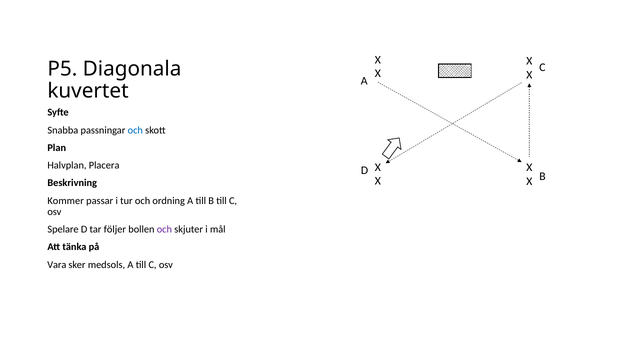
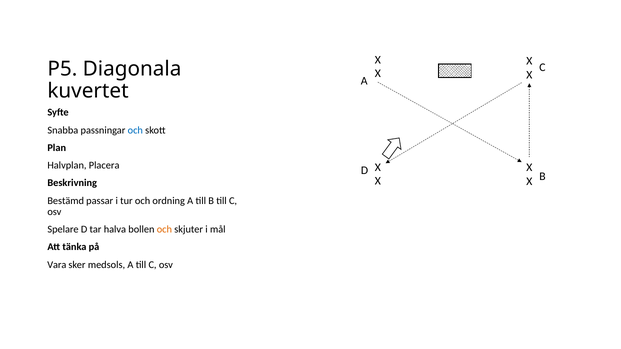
Kommer: Kommer -> Bestämd
följer: följer -> halva
och at (164, 230) colour: purple -> orange
